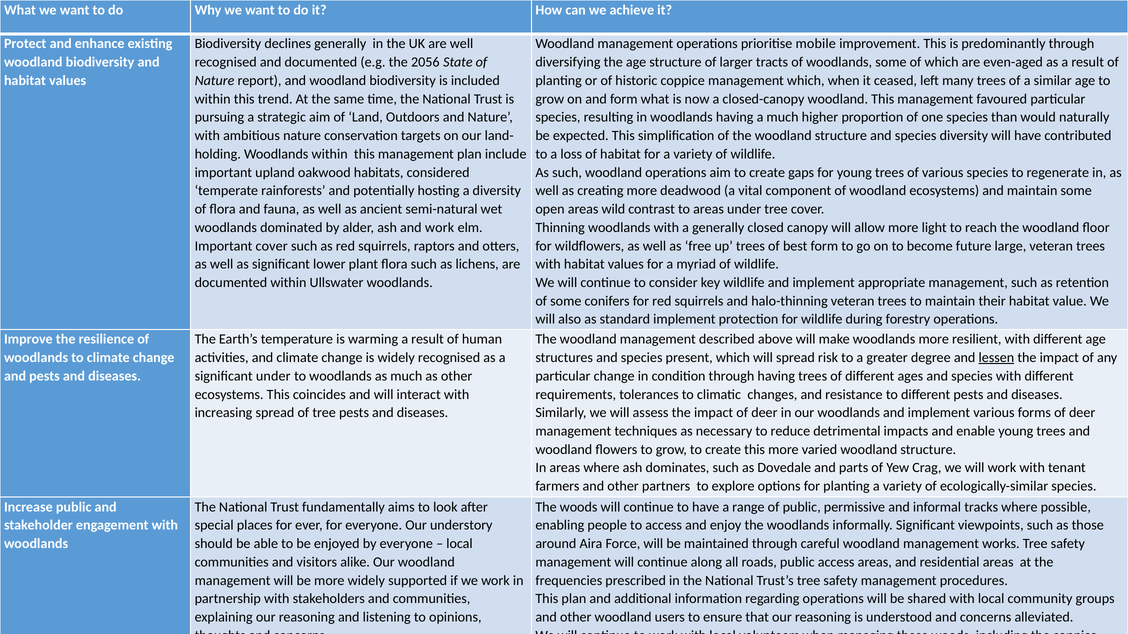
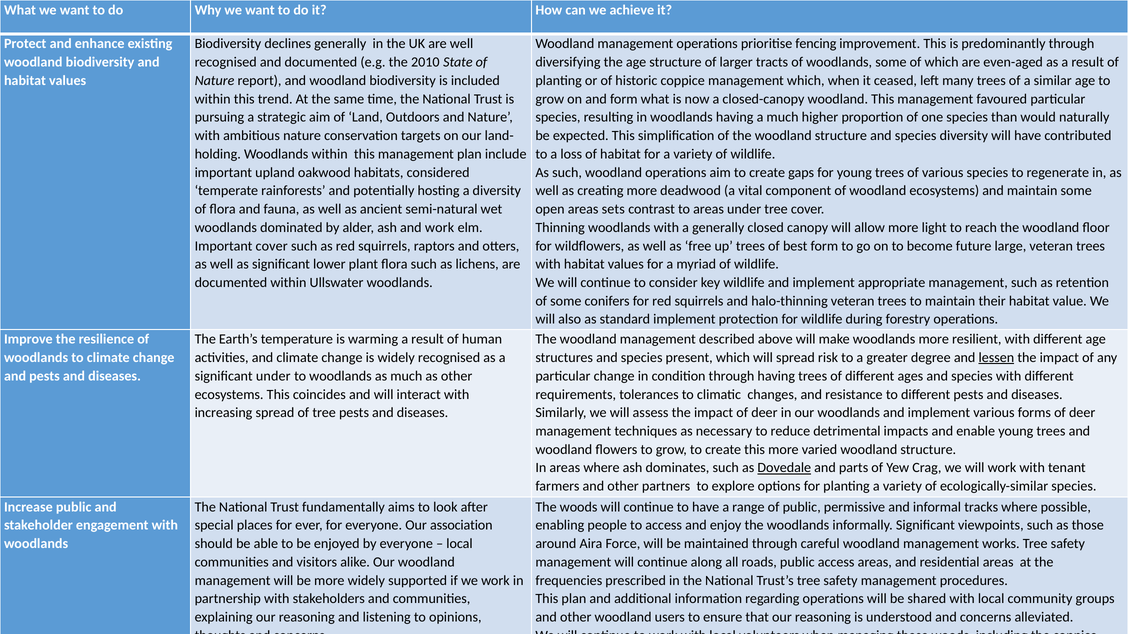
mobile: mobile -> fencing
2056: 2056 -> 2010
wild: wild -> sets
Dovedale underline: none -> present
understory: understory -> association
